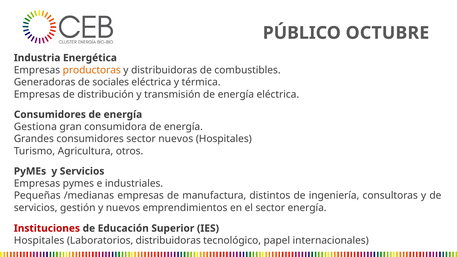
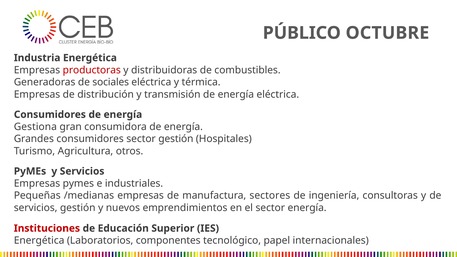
productoras colour: orange -> red
sector nuevos: nuevos -> gestión
distintos: distintos -> sectores
Hospitales at (39, 241): Hospitales -> Energética
Laboratorios distribuidoras: distribuidoras -> componentes
